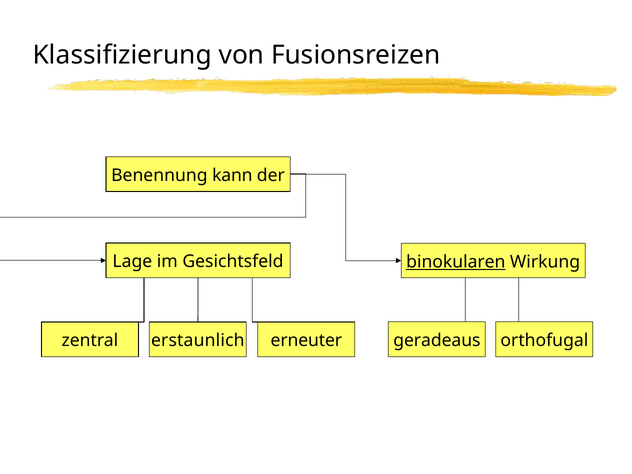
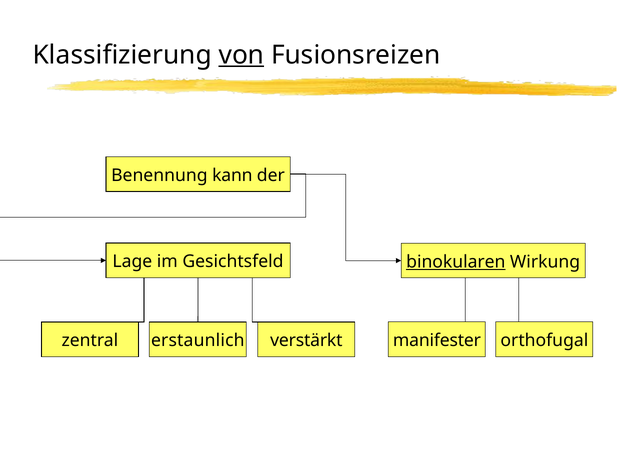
von underline: none -> present
geradeaus: geradeaus -> manifester
erneuter: erneuter -> verstärkt
